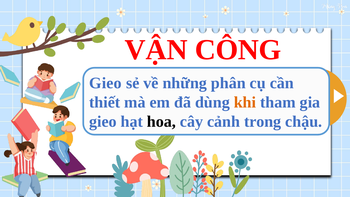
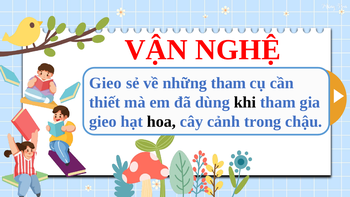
CÔNG: CÔNG -> NGHỆ
những phân: phân -> tham
khi colour: orange -> black
